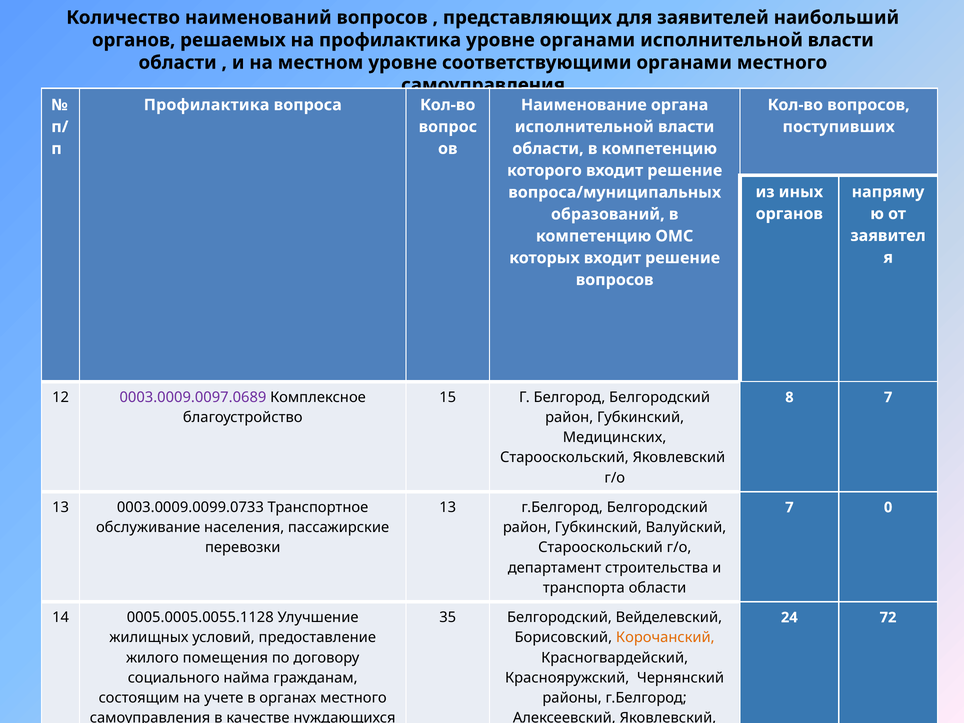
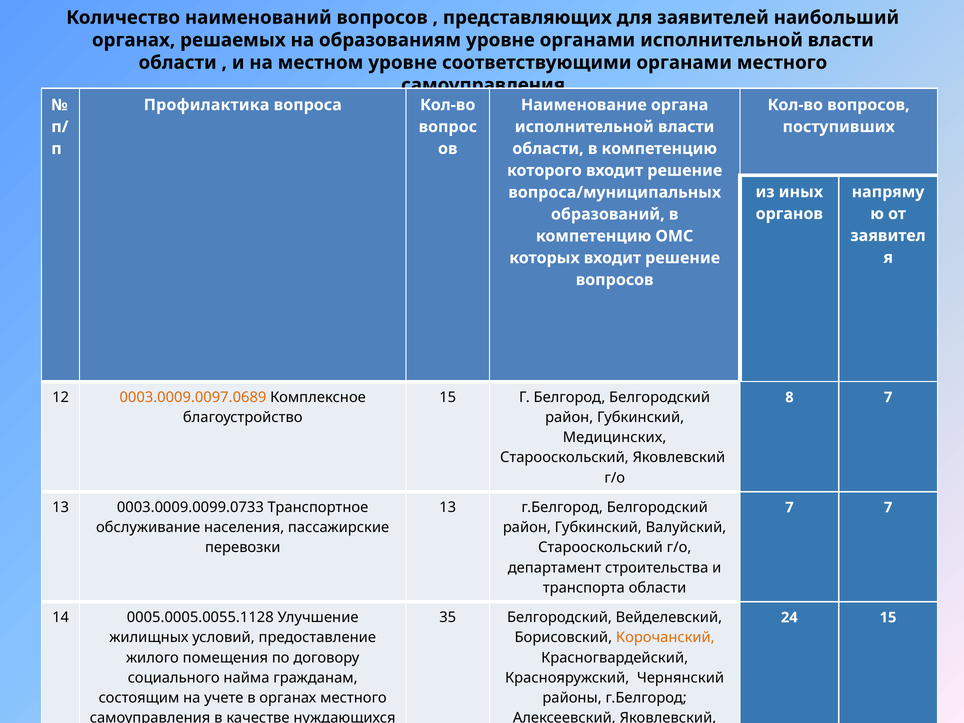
органов at (134, 40): органов -> органах
на профилактика: профилактика -> образованиям
0003.0009.0097.0689 colour: purple -> orange
7 0: 0 -> 7
24 72: 72 -> 15
